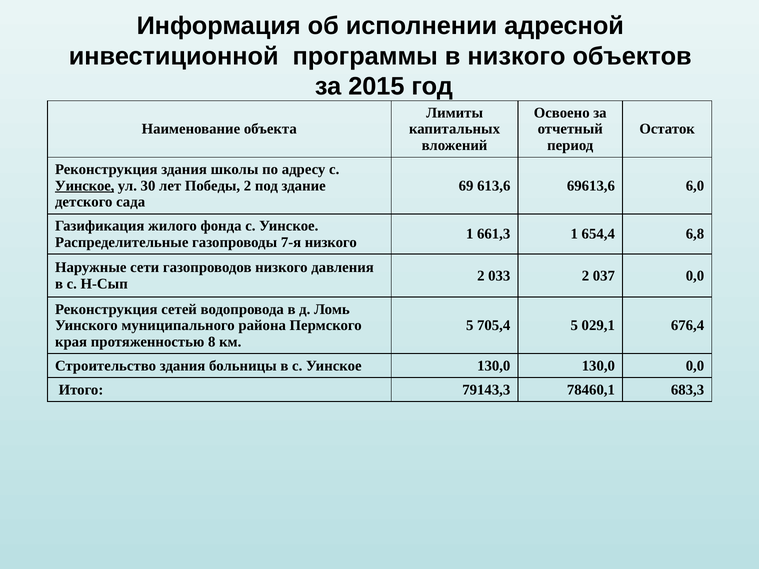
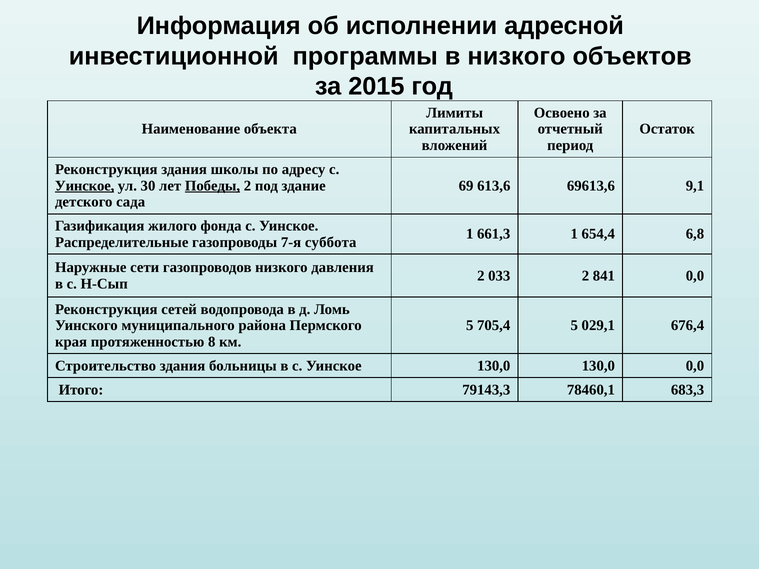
Победы underline: none -> present
6,0: 6,0 -> 9,1
7-я низкого: низкого -> суббота
037: 037 -> 841
